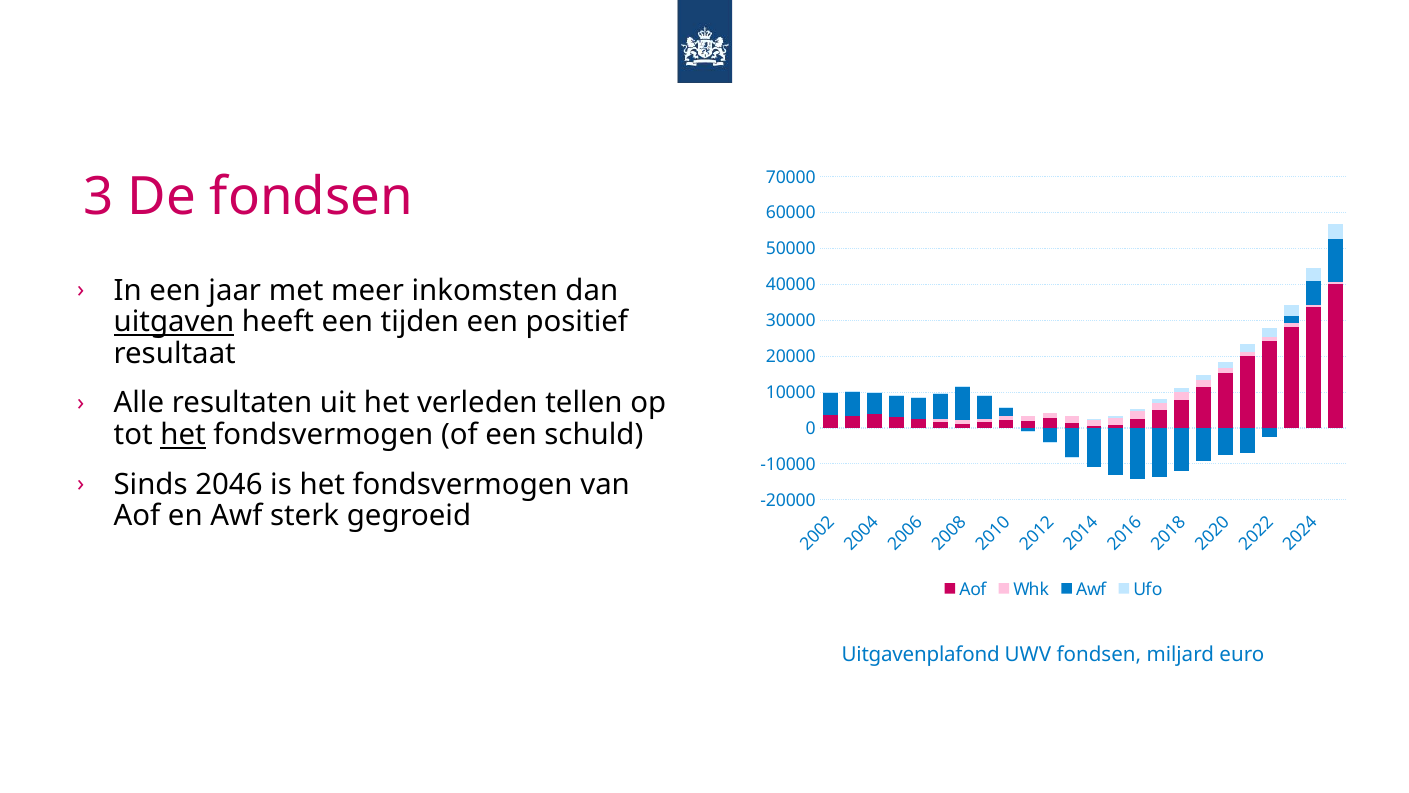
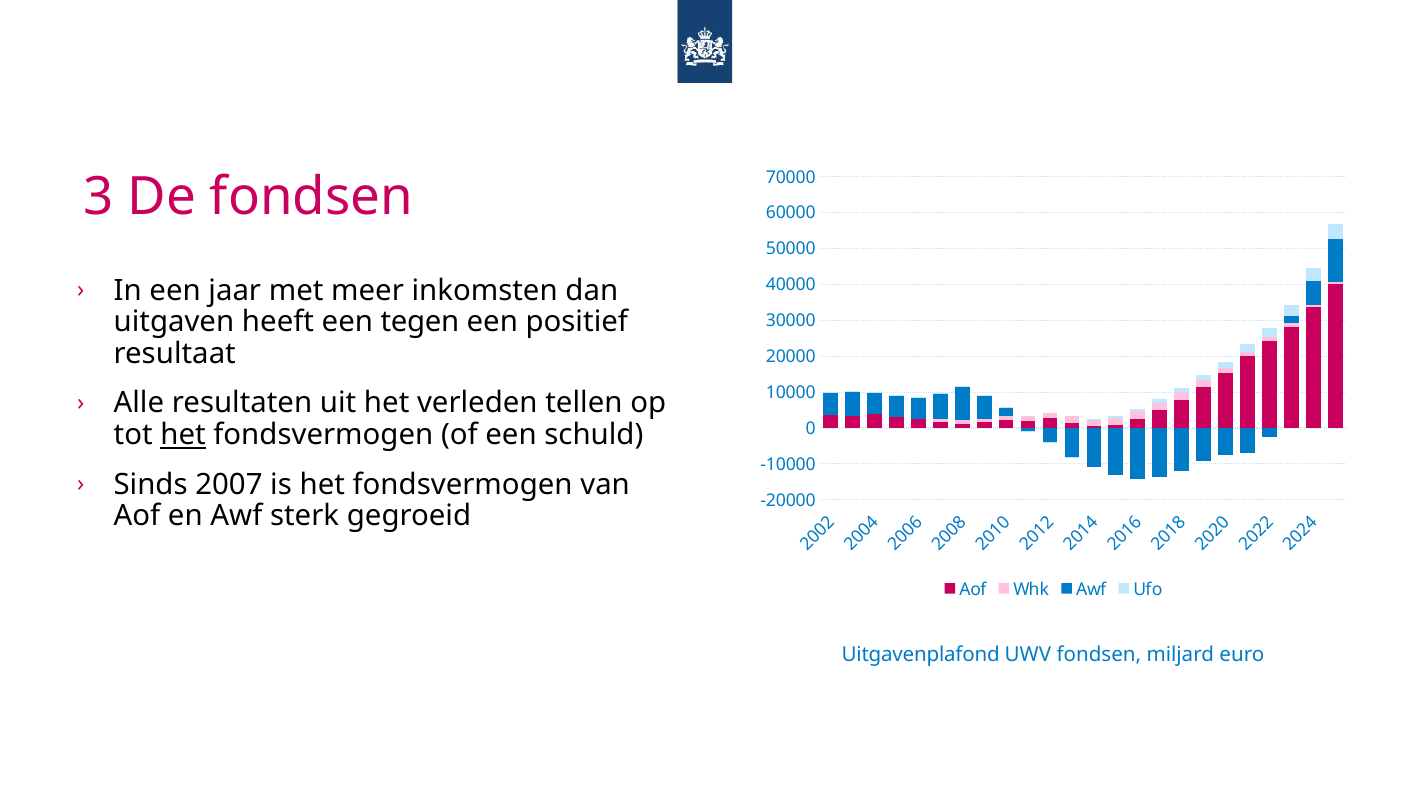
uitgaven underline: present -> none
tijden: tijden -> tegen
2046: 2046 -> 2007
